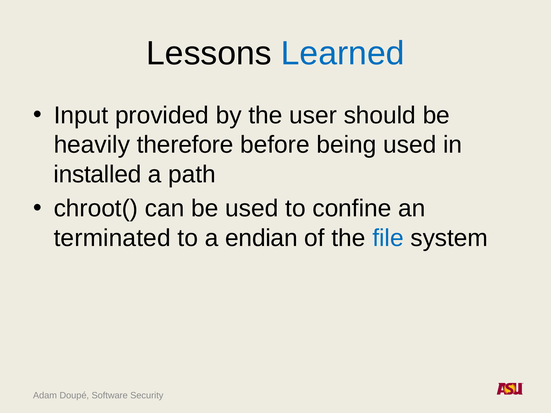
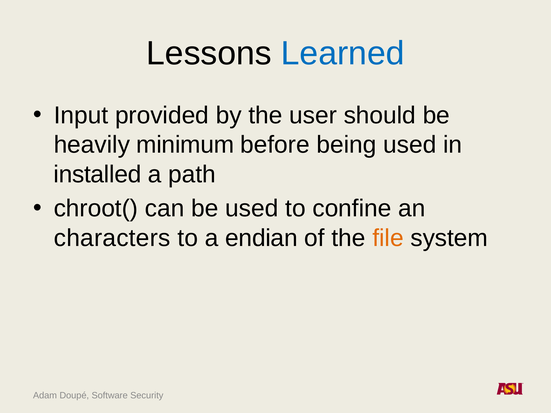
therefore: therefore -> minimum
terminated: terminated -> characters
file colour: blue -> orange
